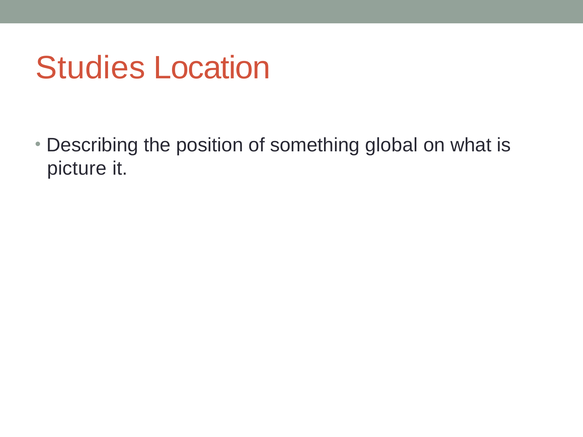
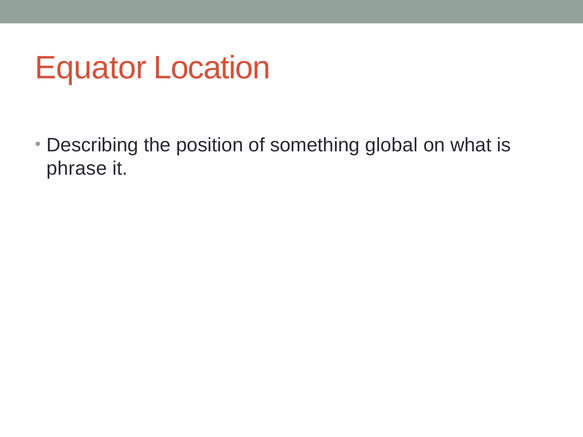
Studies: Studies -> Equator
picture: picture -> phrase
